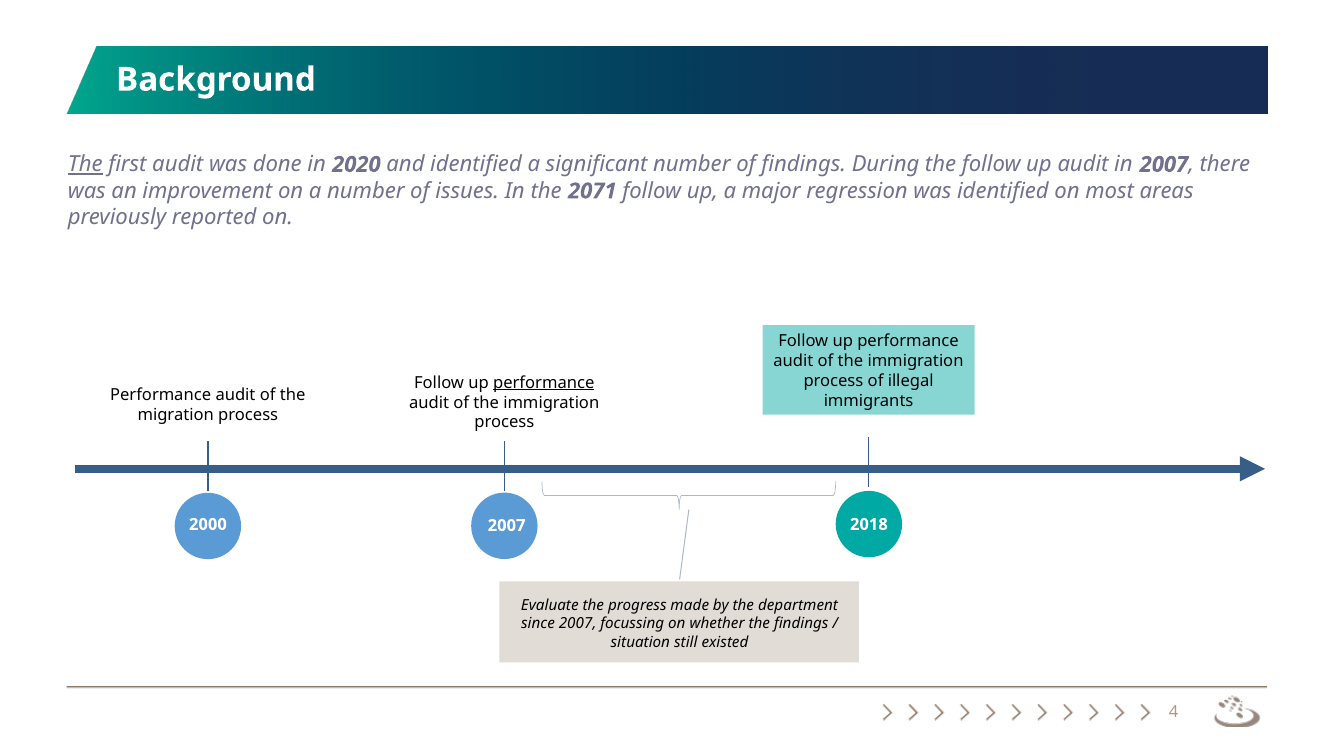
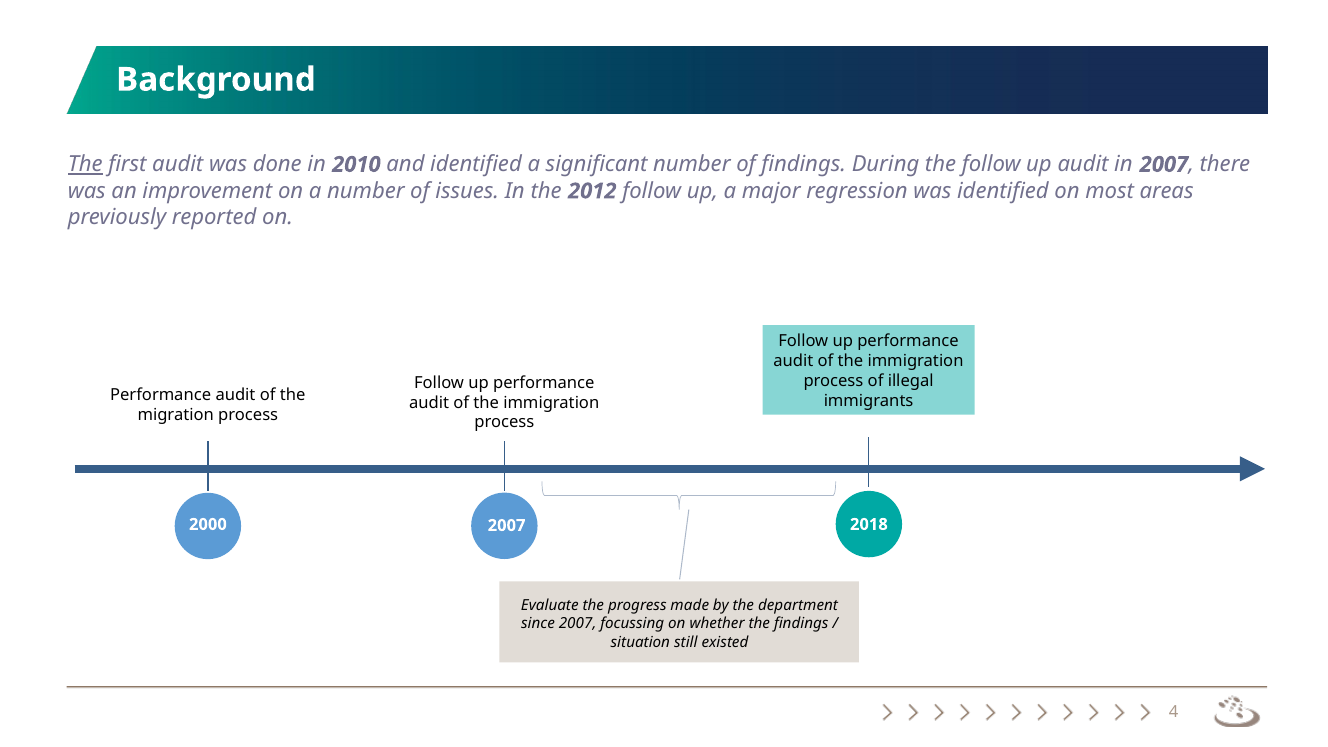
2020: 2020 -> 2010
2071: 2071 -> 2012
performance at (544, 383) underline: present -> none
